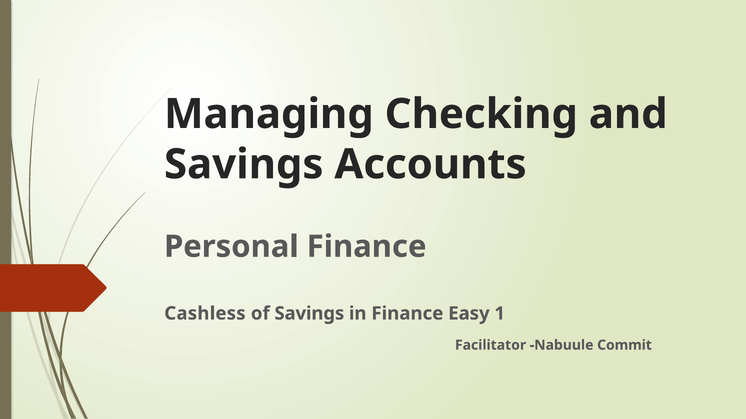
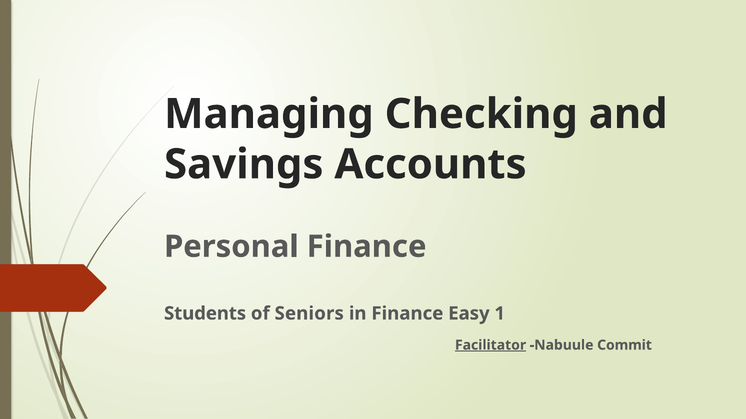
Cashless: Cashless -> Students
of Savings: Savings -> Seniors
Facilitator underline: none -> present
